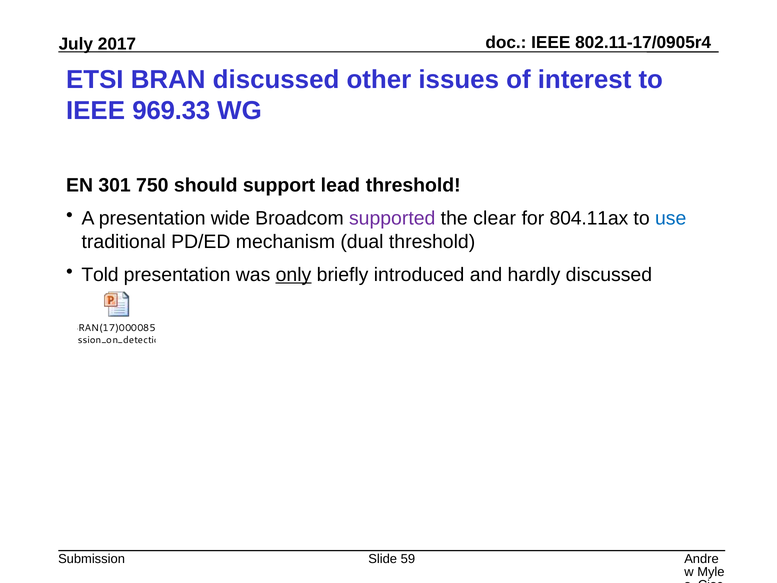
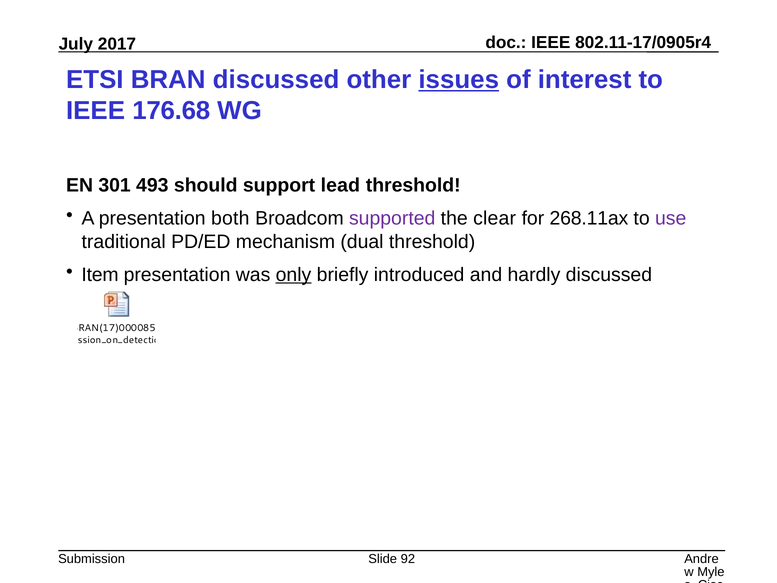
issues underline: none -> present
969.33: 969.33 -> 176.68
750: 750 -> 493
wide: wide -> both
804.11ax: 804.11ax -> 268.11ax
use colour: blue -> purple
Told: Told -> Item
59: 59 -> 92
